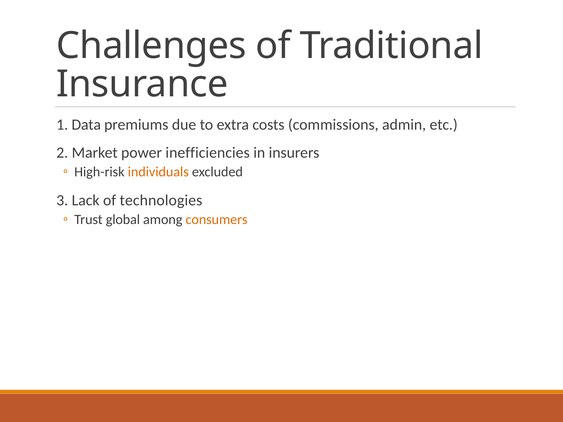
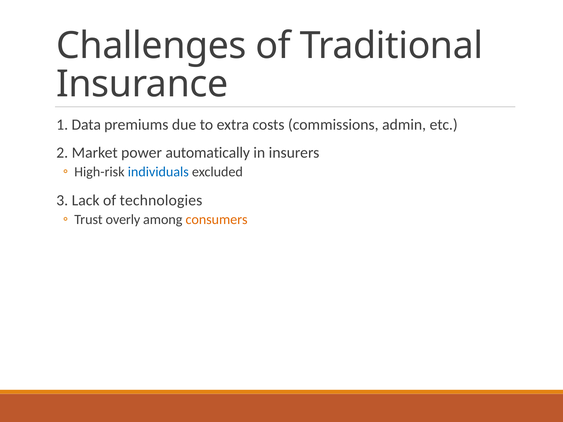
inefficiencies: inefficiencies -> automatically
individuals colour: orange -> blue
global: global -> overly
